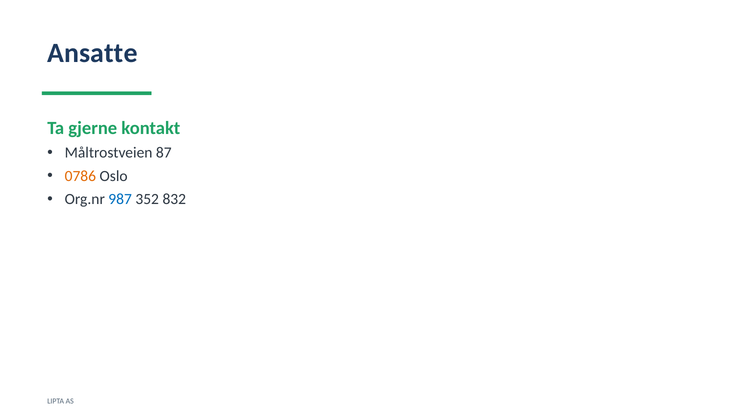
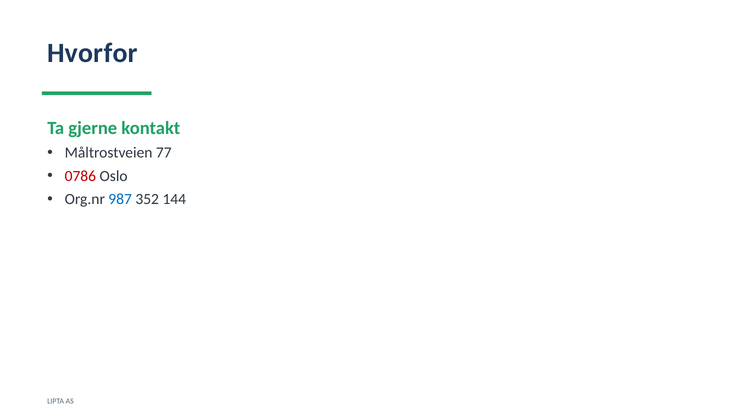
Ansatte: Ansatte -> Hvorfor
87: 87 -> 77
0786 colour: orange -> red
832: 832 -> 144
